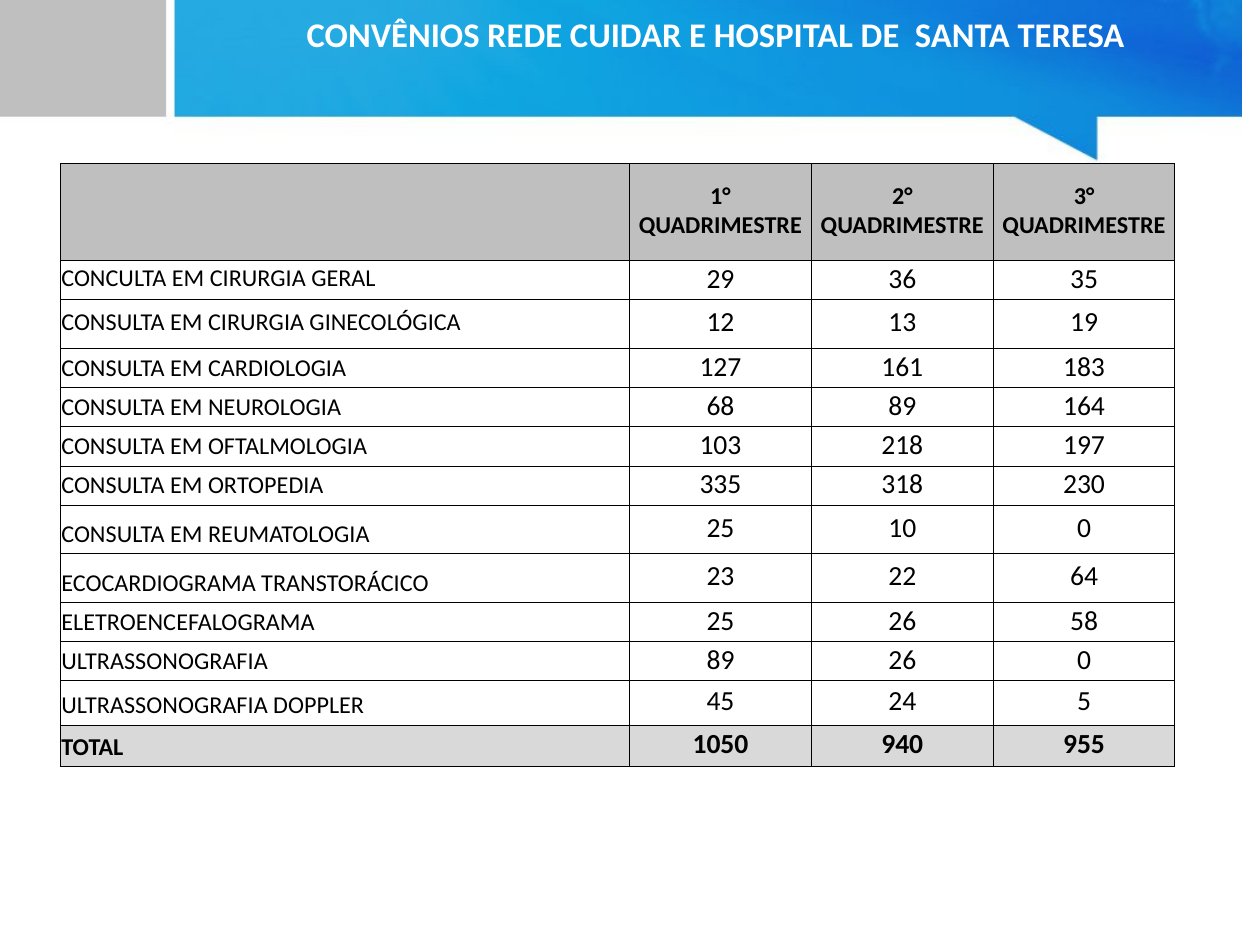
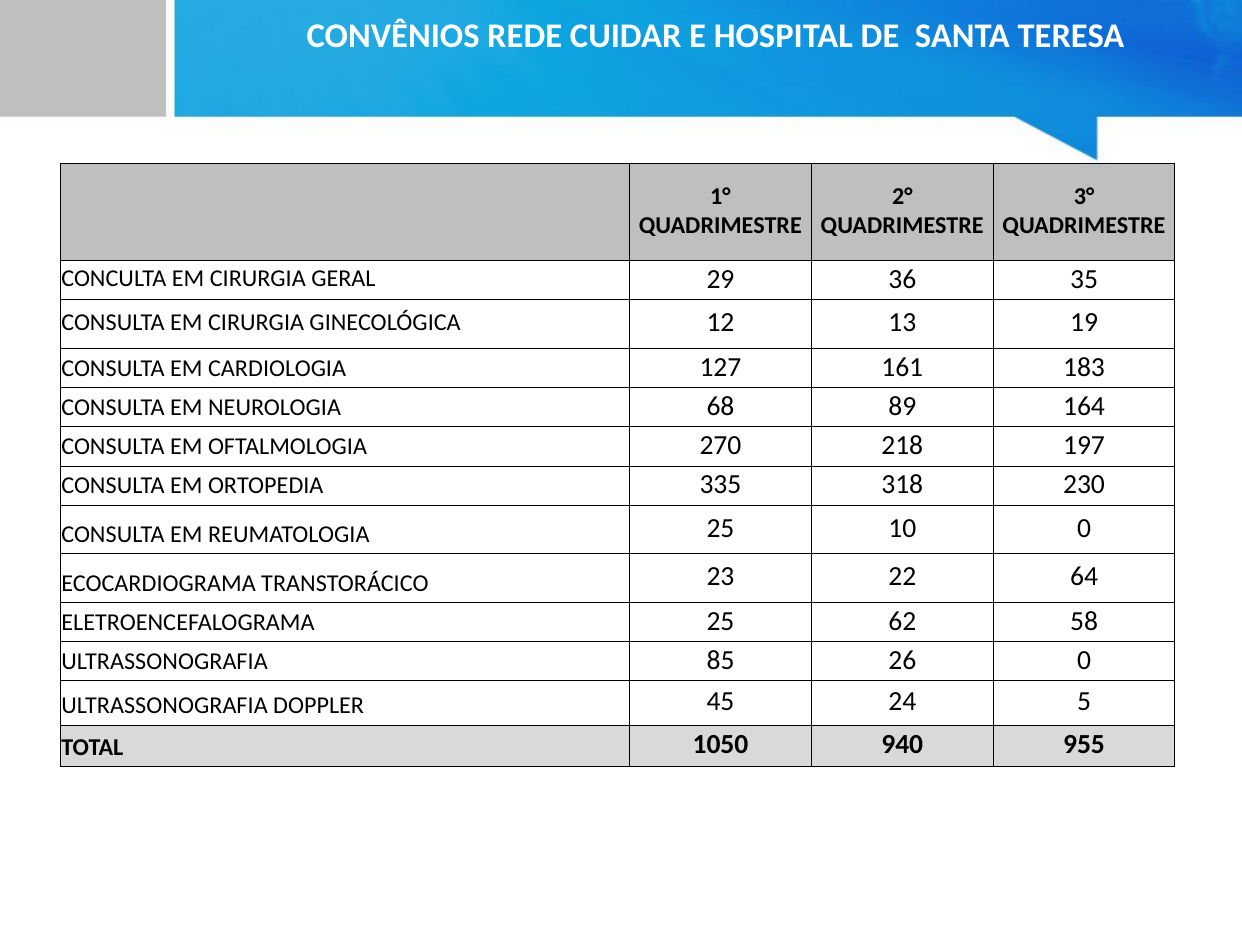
103: 103 -> 270
25 26: 26 -> 62
ULTRASSONOGRAFIA 89: 89 -> 85
